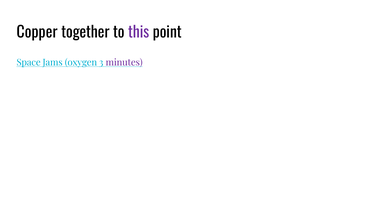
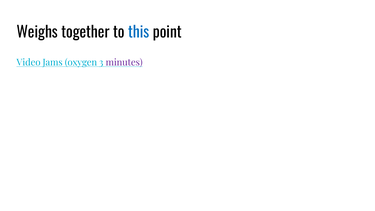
Copper: Copper -> Weighs
this colour: purple -> blue
Space: Space -> Video
